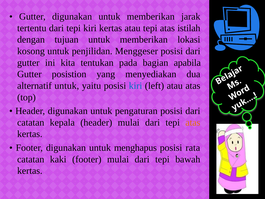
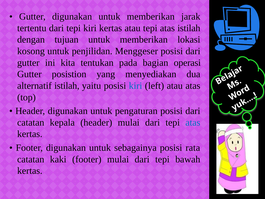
apabila: apabila -> operasi
alternatif untuk: untuk -> istilah
atas at (193, 122) colour: orange -> blue
menghapus: menghapus -> sebagainya
